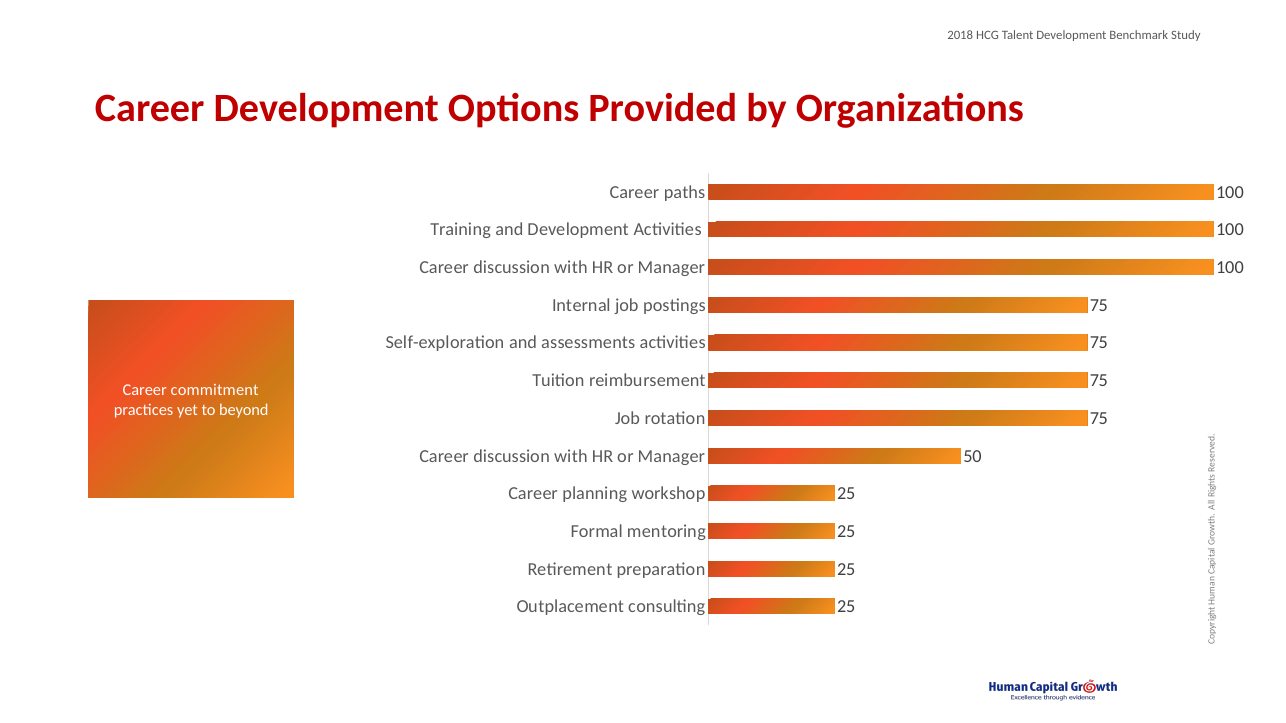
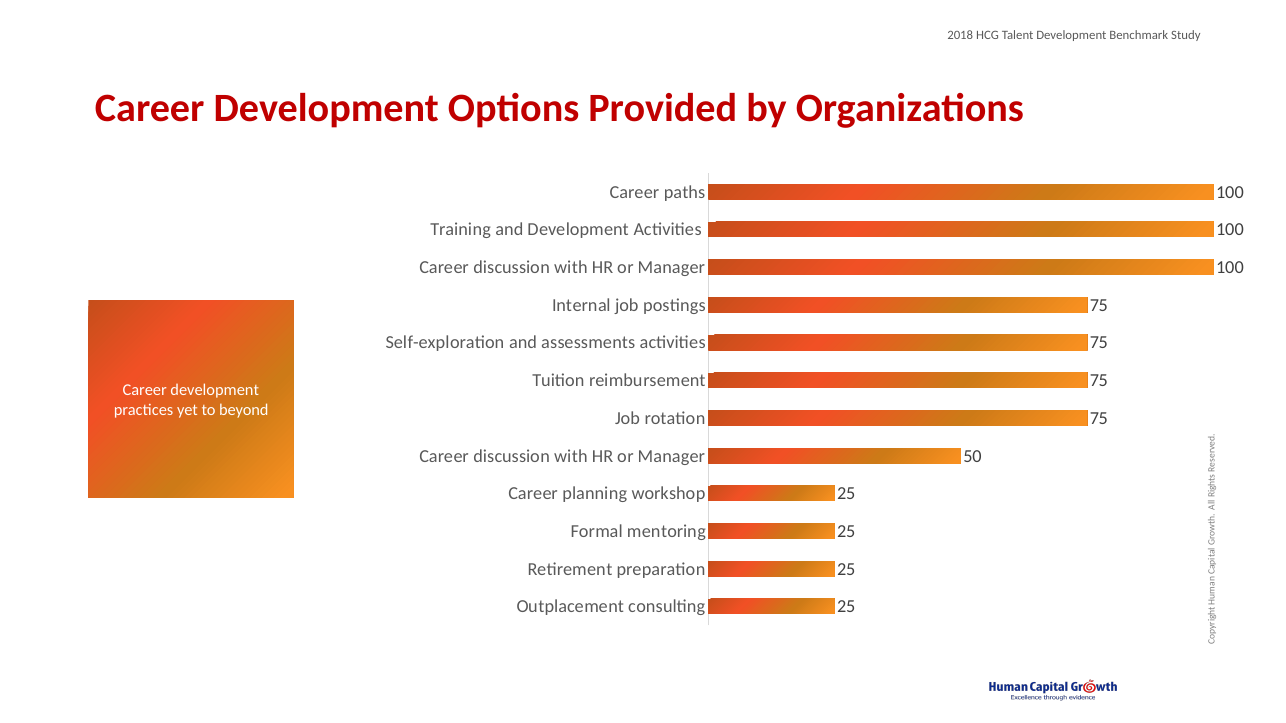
commitment at (215, 391): commitment -> development
